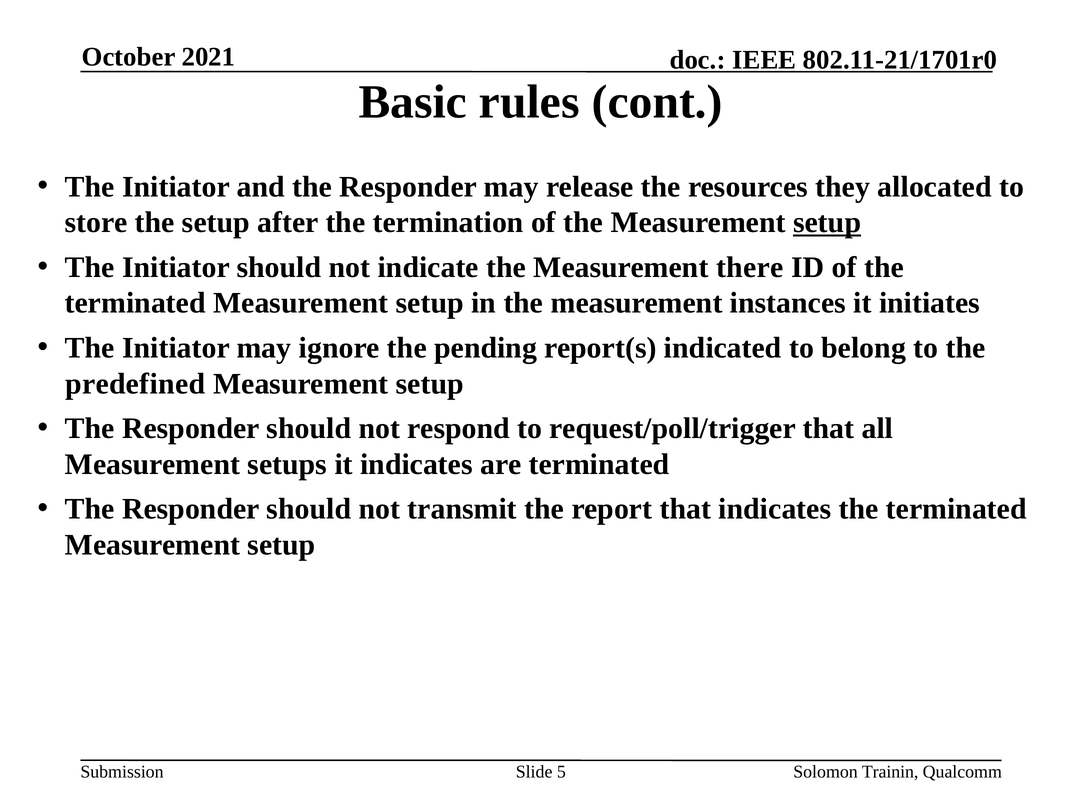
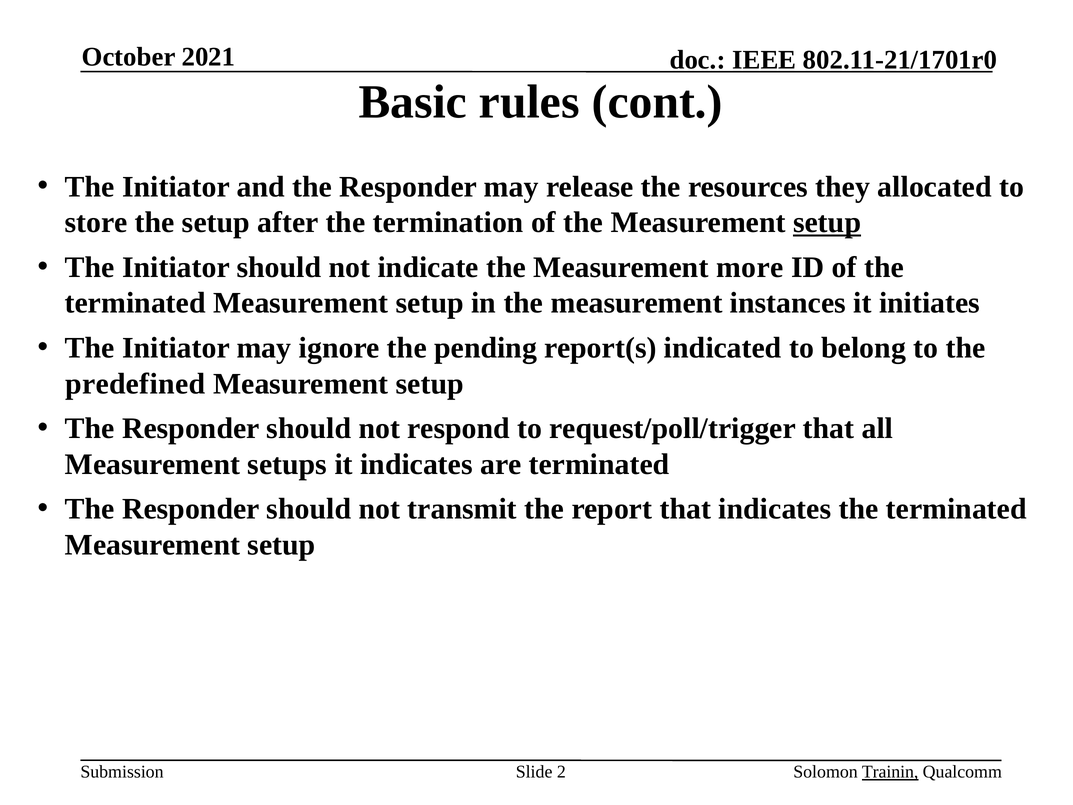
there: there -> more
5: 5 -> 2
Trainin underline: none -> present
